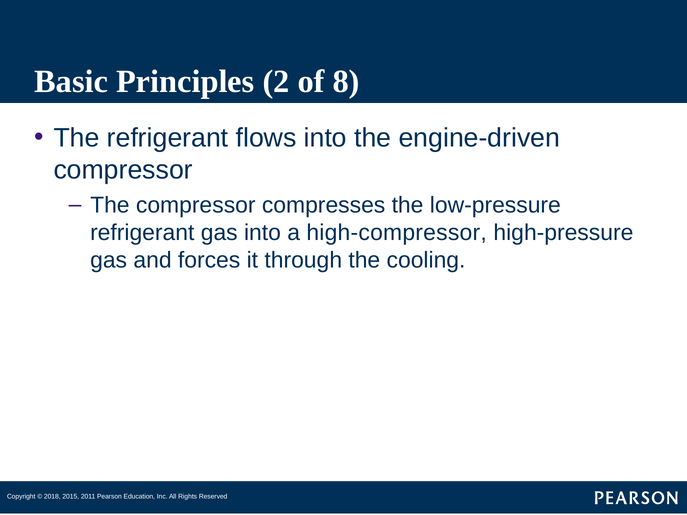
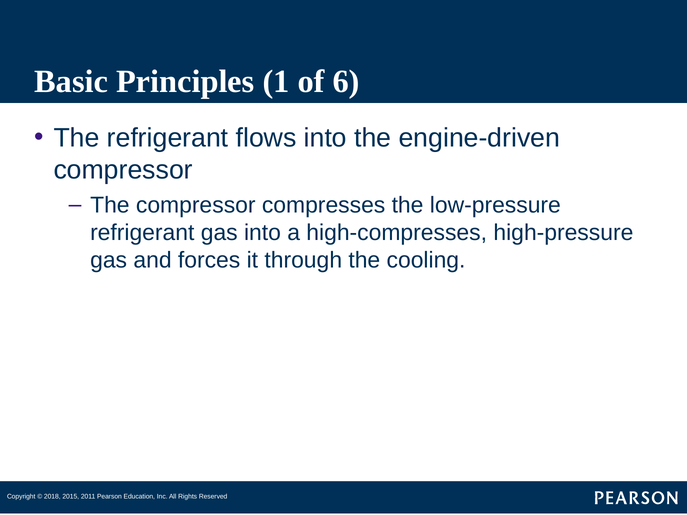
2: 2 -> 1
8: 8 -> 6
high-compressor: high-compressor -> high-compresses
